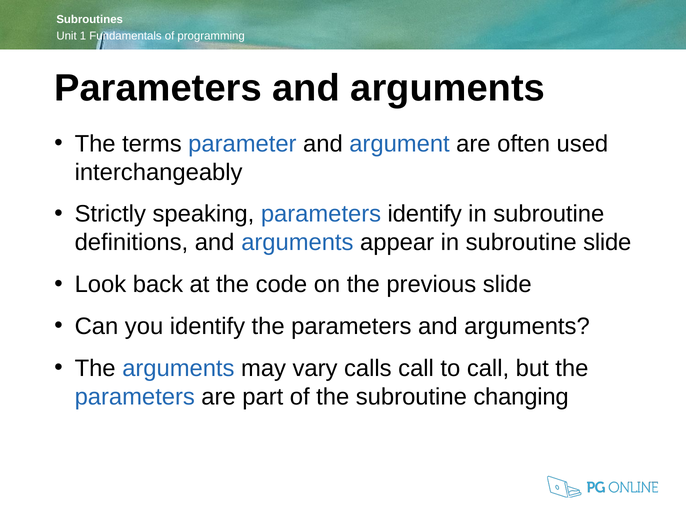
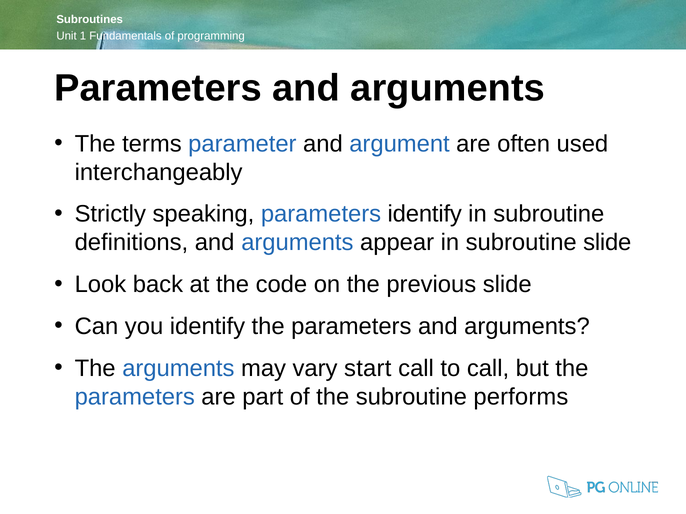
calls: calls -> start
changing: changing -> performs
